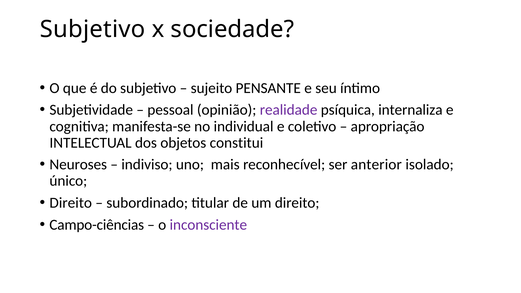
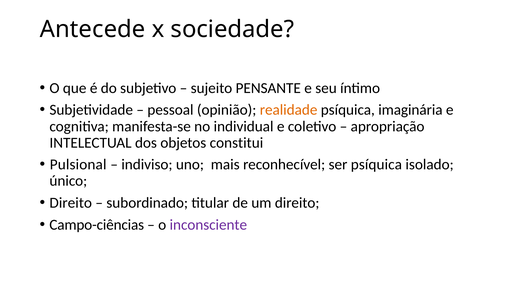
Subjetivo at (93, 29): Subjetivo -> Antecede
realidade colour: purple -> orange
internaliza: internaliza -> imaginária
Neuroses: Neuroses -> Pulsional
ser anterior: anterior -> psíquica
